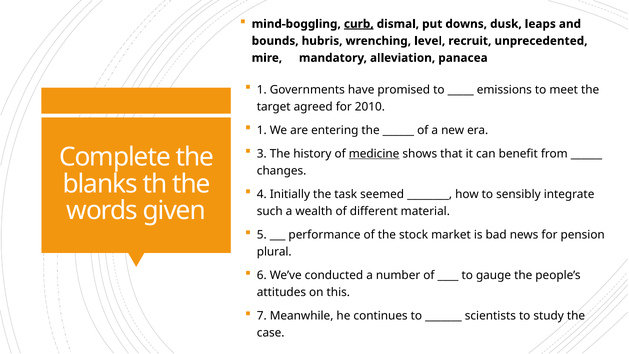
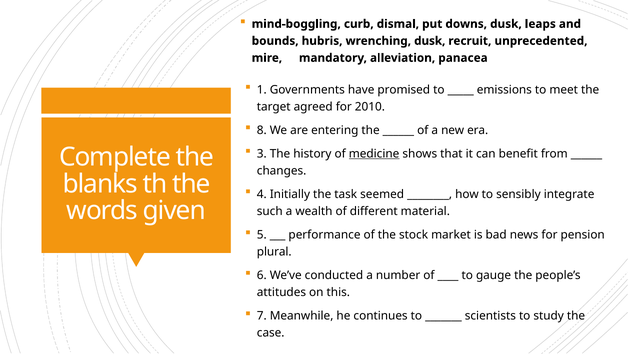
curb underline: present -> none
wrenching level: level -> dusk
1 at (262, 130): 1 -> 8
